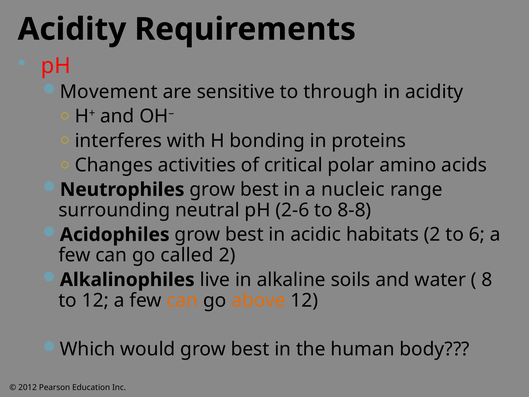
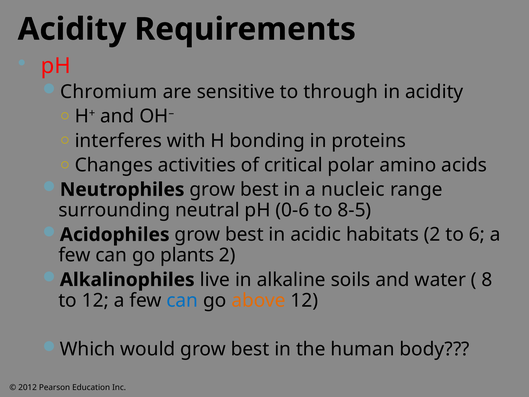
Movement: Movement -> Chromium
2-6: 2-6 -> 0-6
8-8: 8-8 -> 8-5
called: called -> plants
can at (182, 300) colour: orange -> blue
